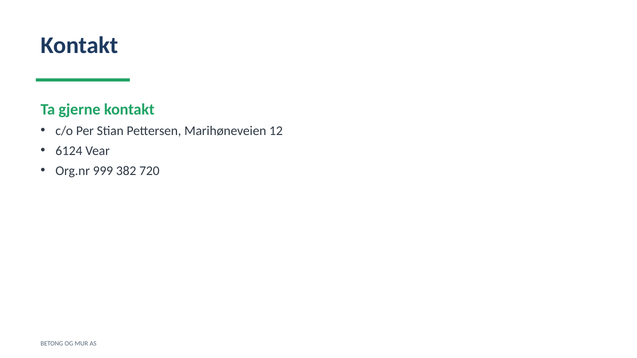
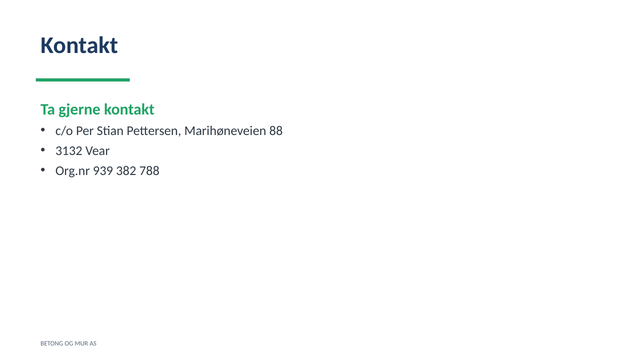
12: 12 -> 88
6124: 6124 -> 3132
999: 999 -> 939
720: 720 -> 788
